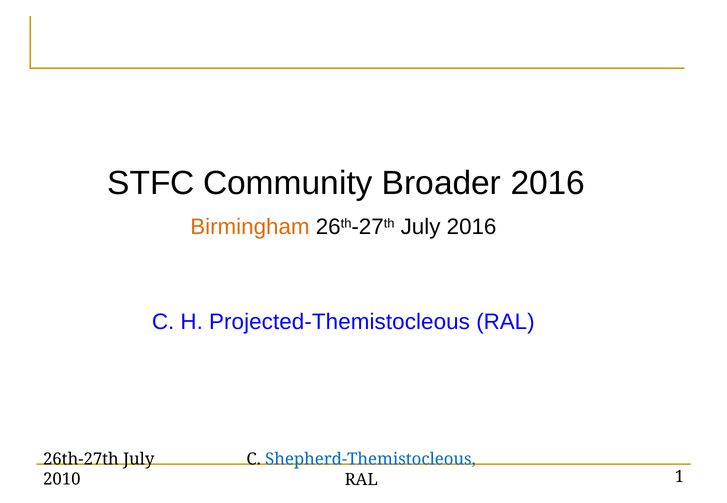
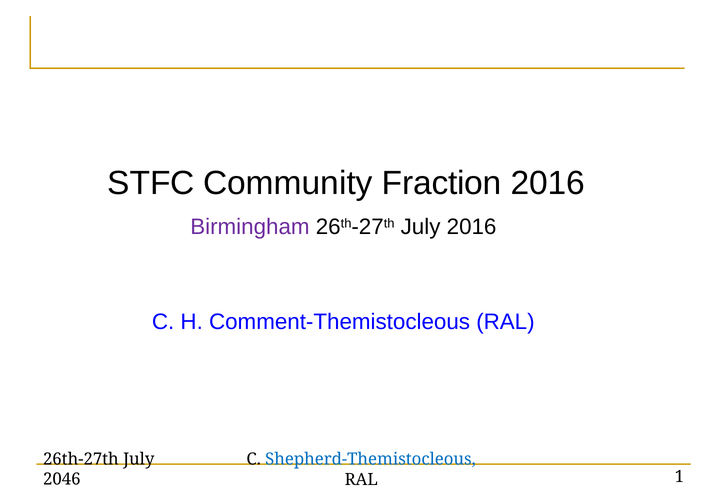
Broader: Broader -> Fraction
Birmingham colour: orange -> purple
Projected-Themistocleous: Projected-Themistocleous -> Comment-Themistocleous
2010: 2010 -> 2046
